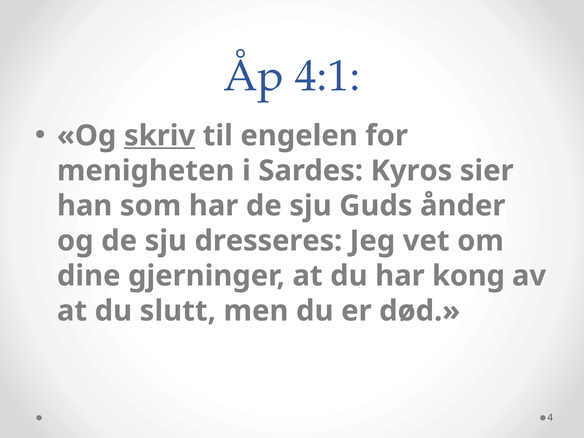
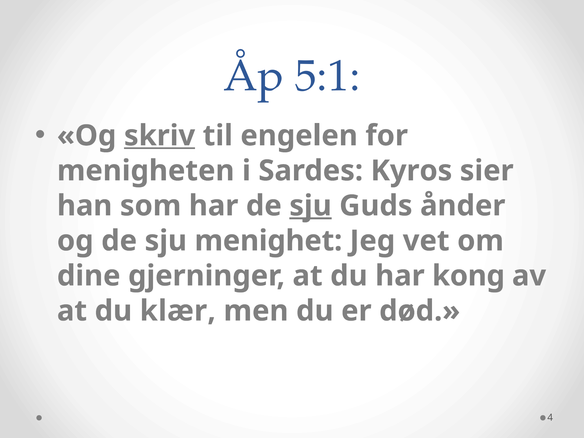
4:1: 4:1 -> 5:1
sju at (311, 206) underline: none -> present
dresseres: dresseres -> menighet
slutt: slutt -> klær
